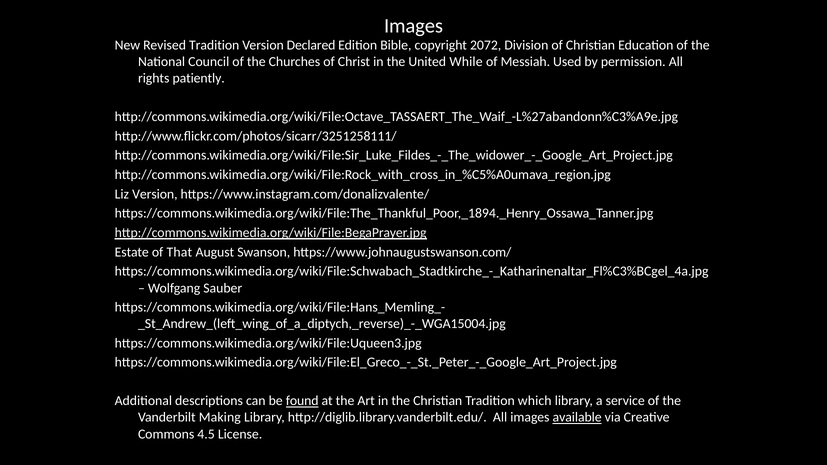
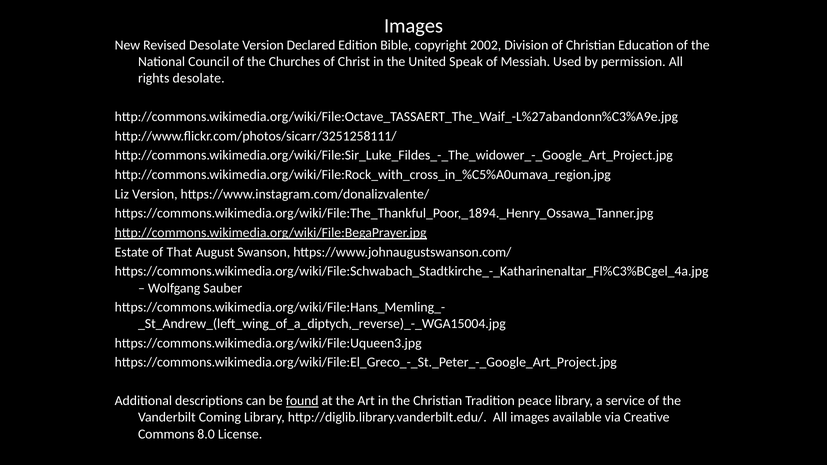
Revised Tradition: Tradition -> Desolate
2072: 2072 -> 2002
While: While -> Speak
rights patiently: patiently -> desolate
which: which -> peace
Making: Making -> Coming
available underline: present -> none
4.5: 4.5 -> 8.0
